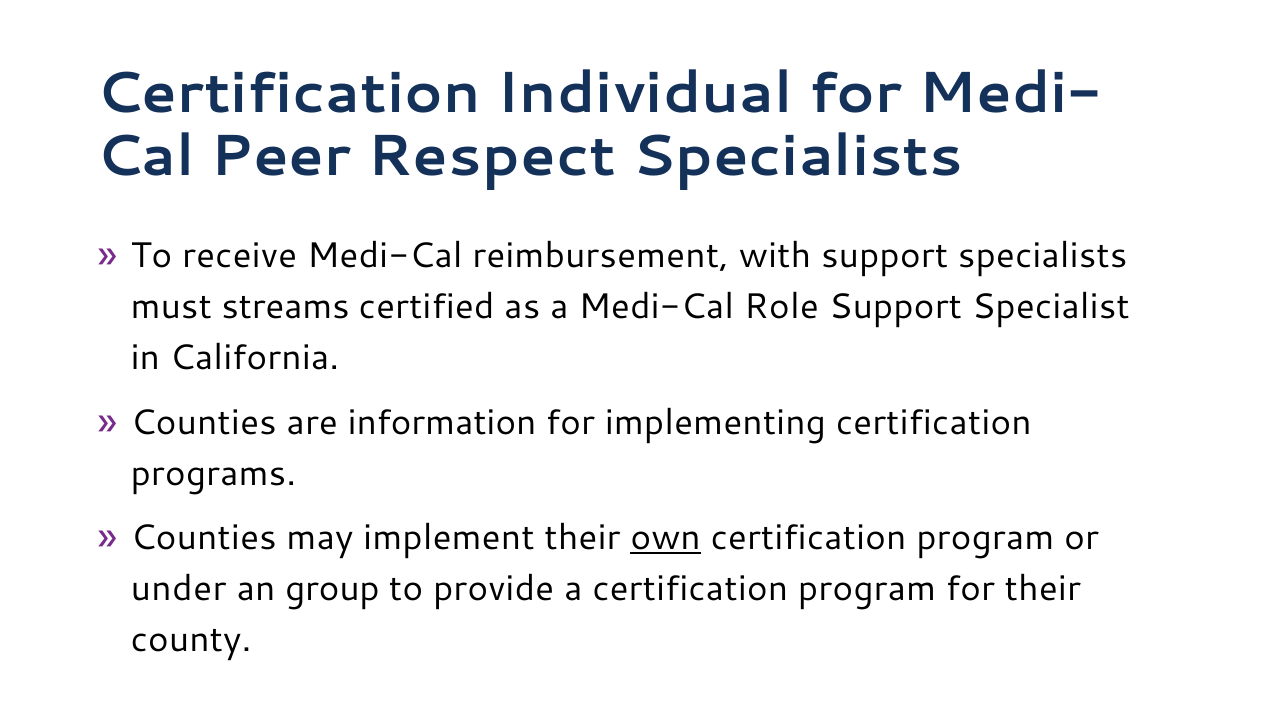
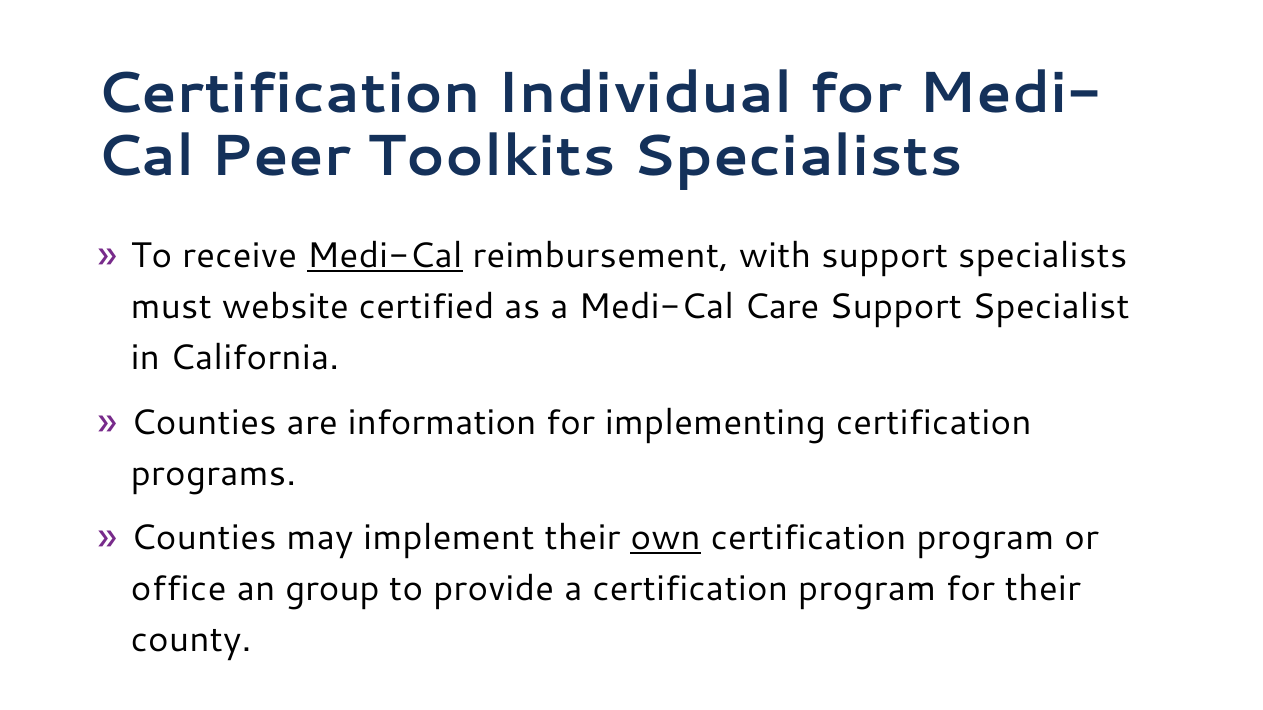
Respect: Respect -> Toolkits
Medi-Cal at (385, 256) underline: none -> present
streams: streams -> website
Role: Role -> Care
under: under -> office
